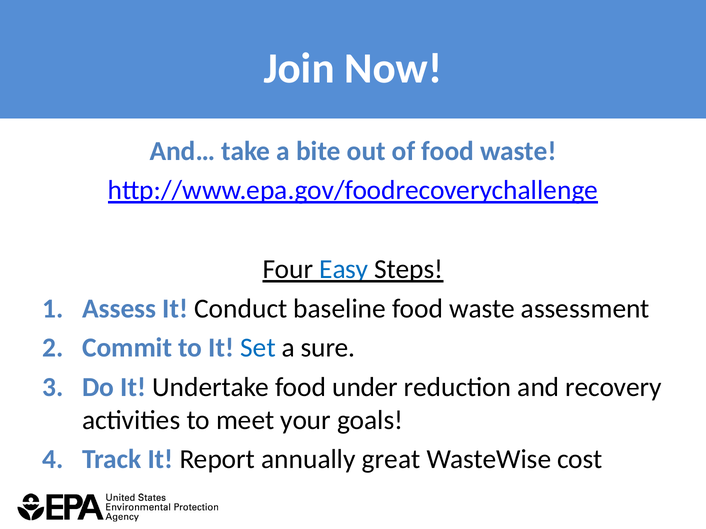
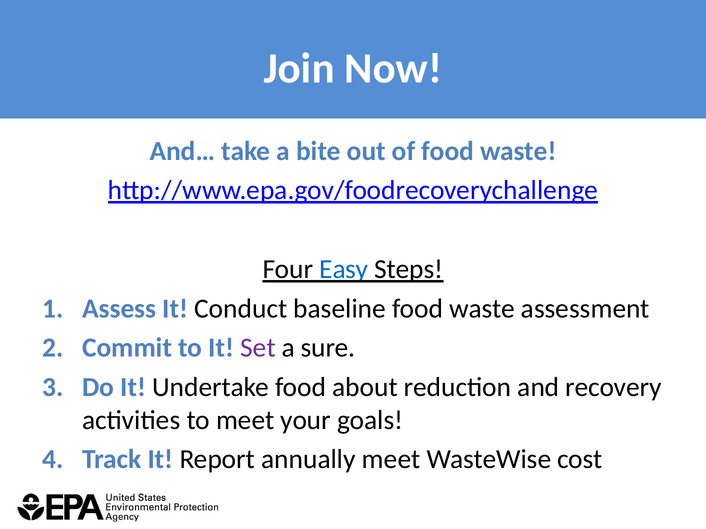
Set colour: blue -> purple
under: under -> about
annually great: great -> meet
